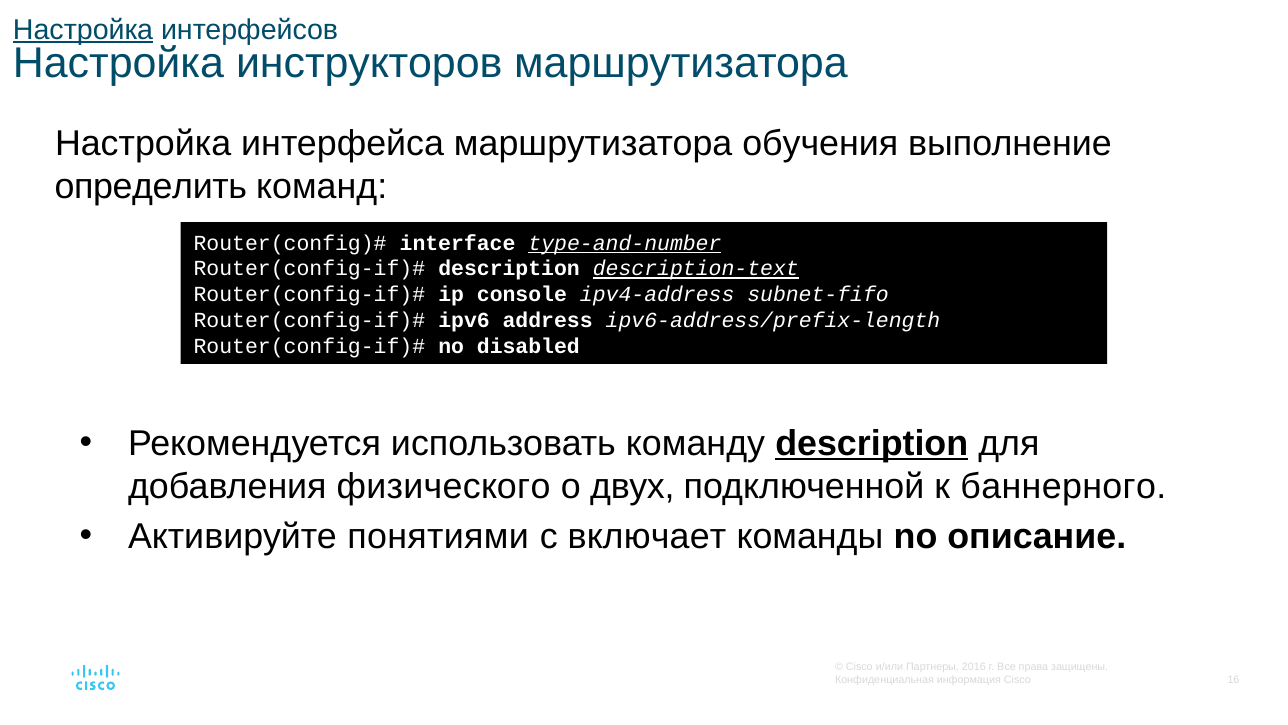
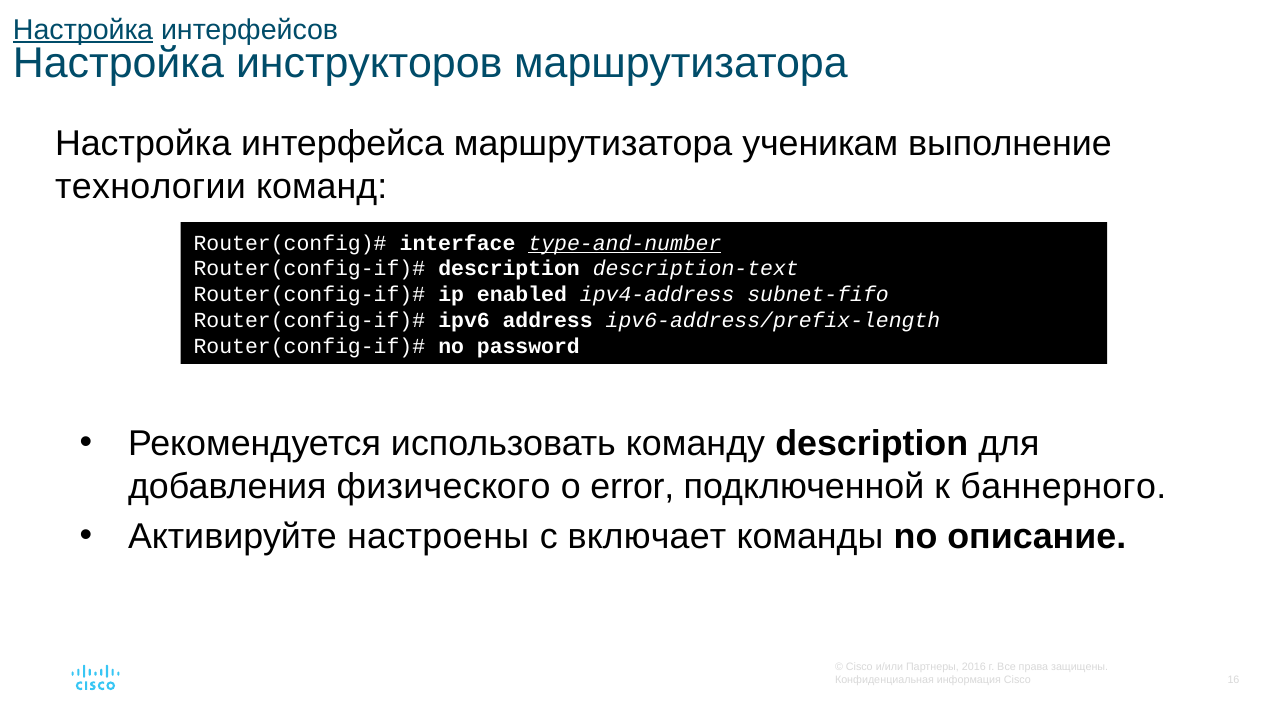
обучения: обучения -> ученикам
определить: определить -> технологии
description-text underline: present -> none
console: console -> enabled
disabled: disabled -> password
description at (872, 443) underline: present -> none
двух: двух -> error
понятиями: понятиями -> настроены
